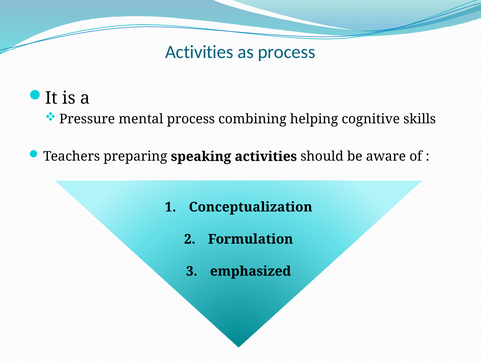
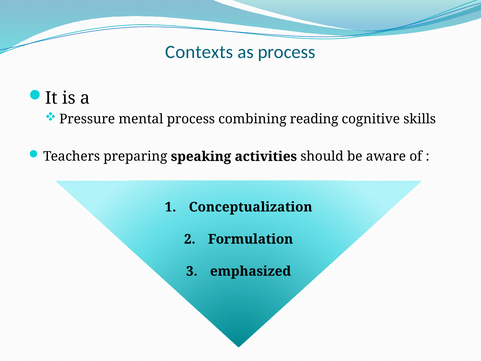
Activities at (199, 52): Activities -> Contexts
helping: helping -> reading
